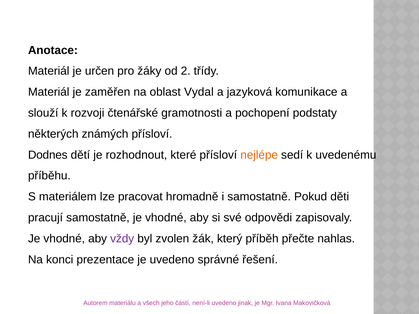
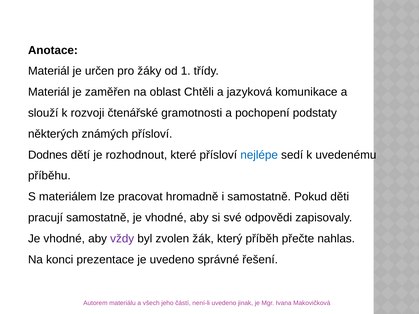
2: 2 -> 1
Vydal: Vydal -> Chtěli
nejlépe colour: orange -> blue
